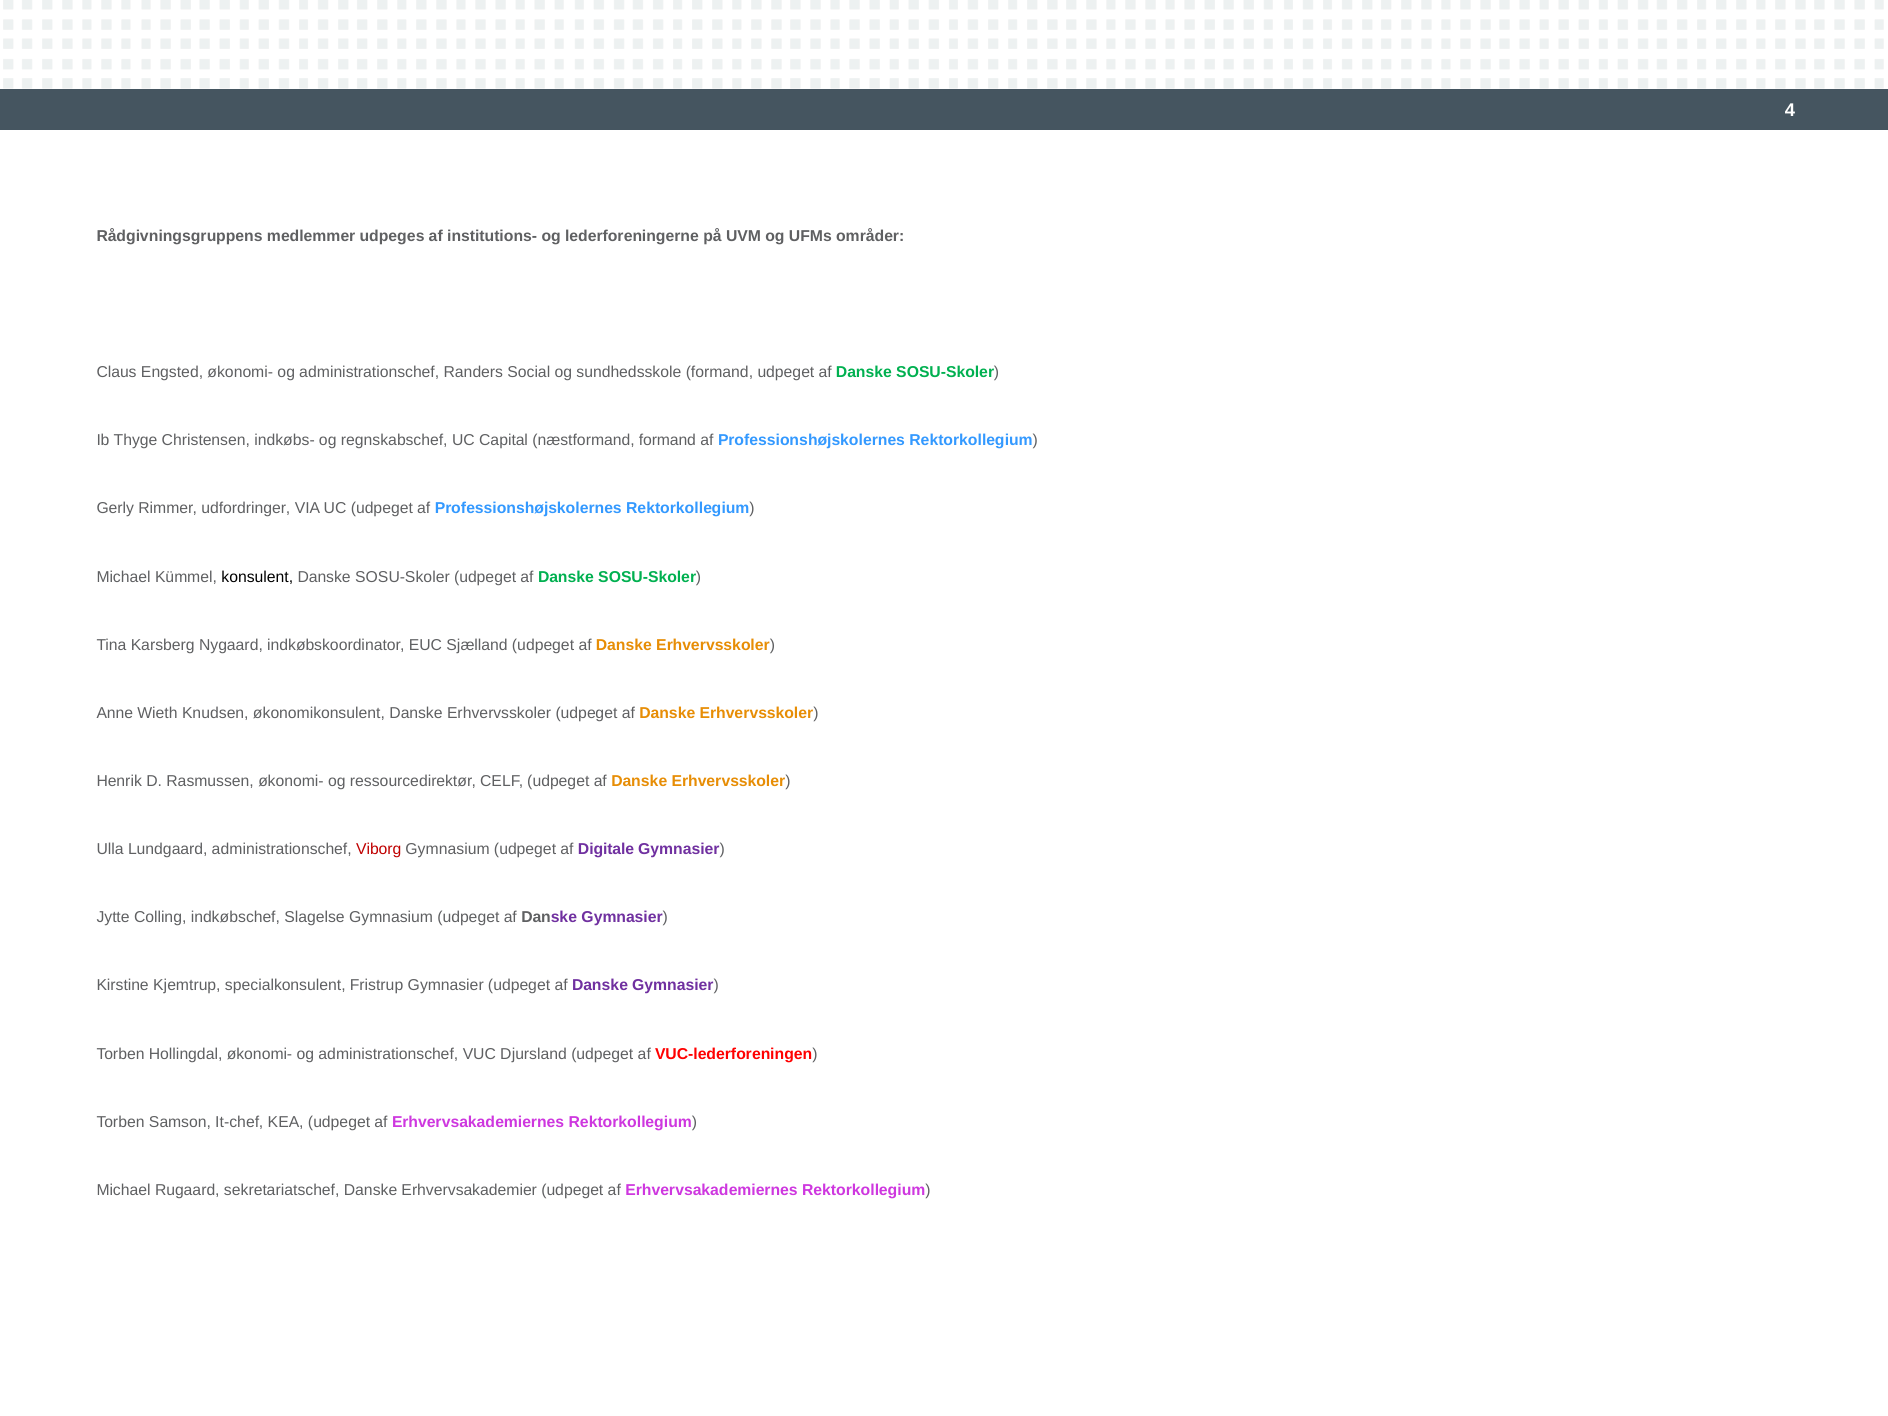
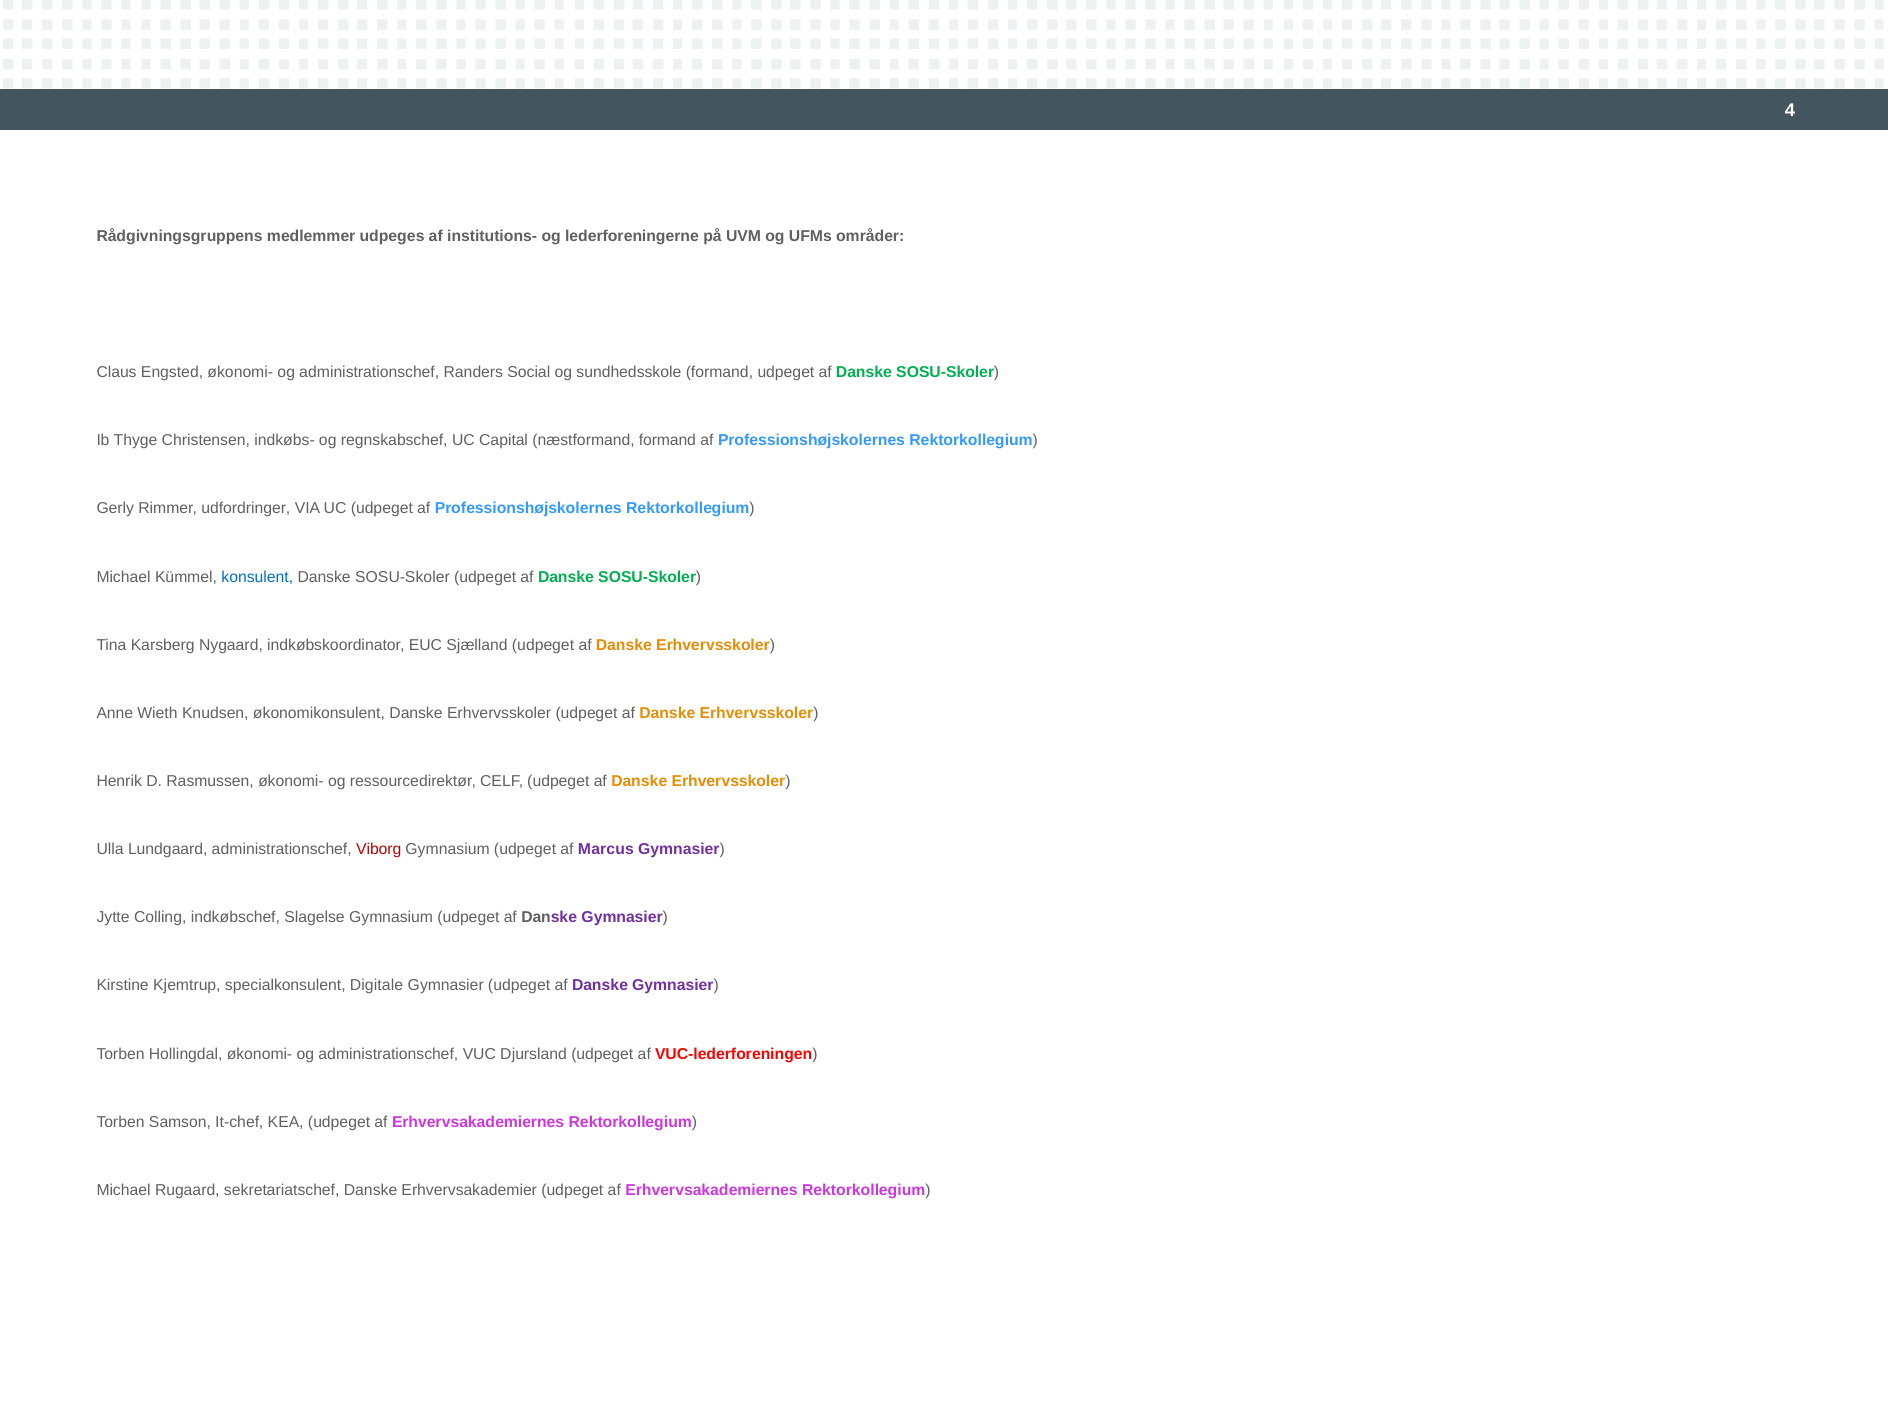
konsulent colour: black -> blue
Digitale: Digitale -> Marcus
Fristrup: Fristrup -> Digitale
